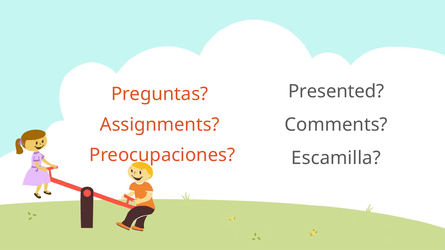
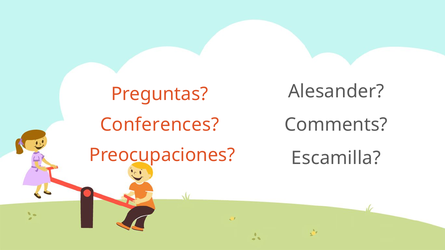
Presented: Presented -> Alesander
Assignments: Assignments -> Conferences
